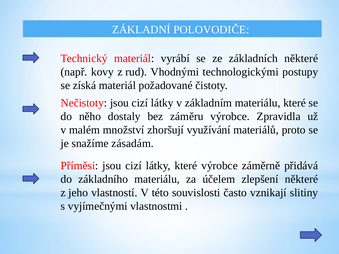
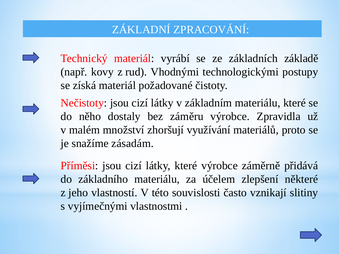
POLOVODIČE: POLOVODIČE -> ZPRACOVÁNÍ
základních některé: některé -> základě
